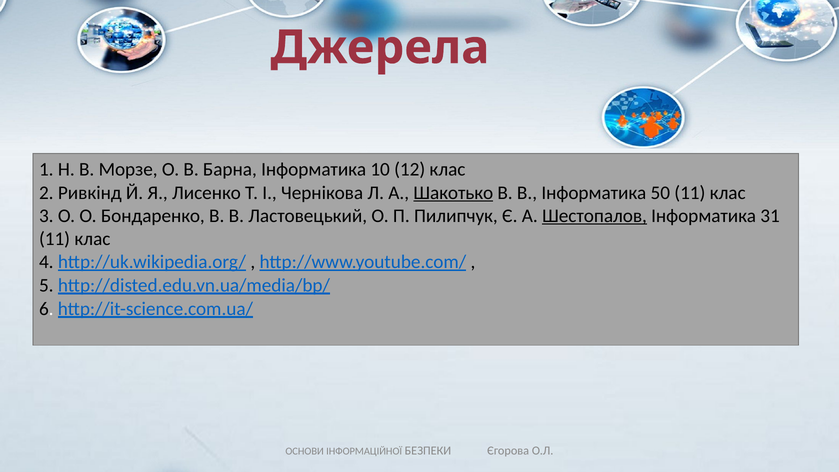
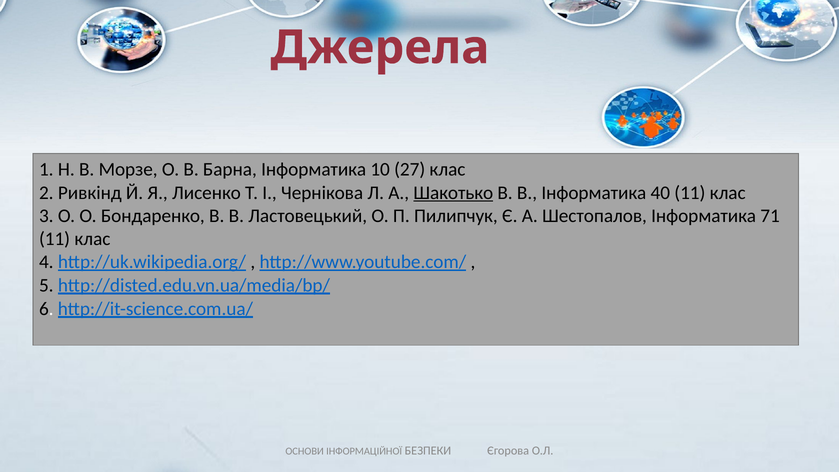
12: 12 -> 27
50: 50 -> 40
Шестопалов underline: present -> none
31: 31 -> 71
